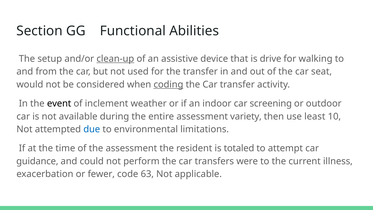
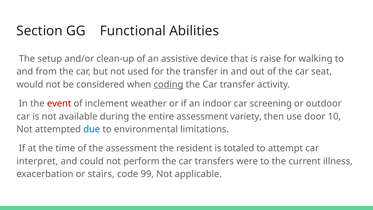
clean-up underline: present -> none
drive: drive -> raise
event colour: black -> red
least: least -> door
guidance: guidance -> interpret
fewer: fewer -> stairs
63: 63 -> 99
